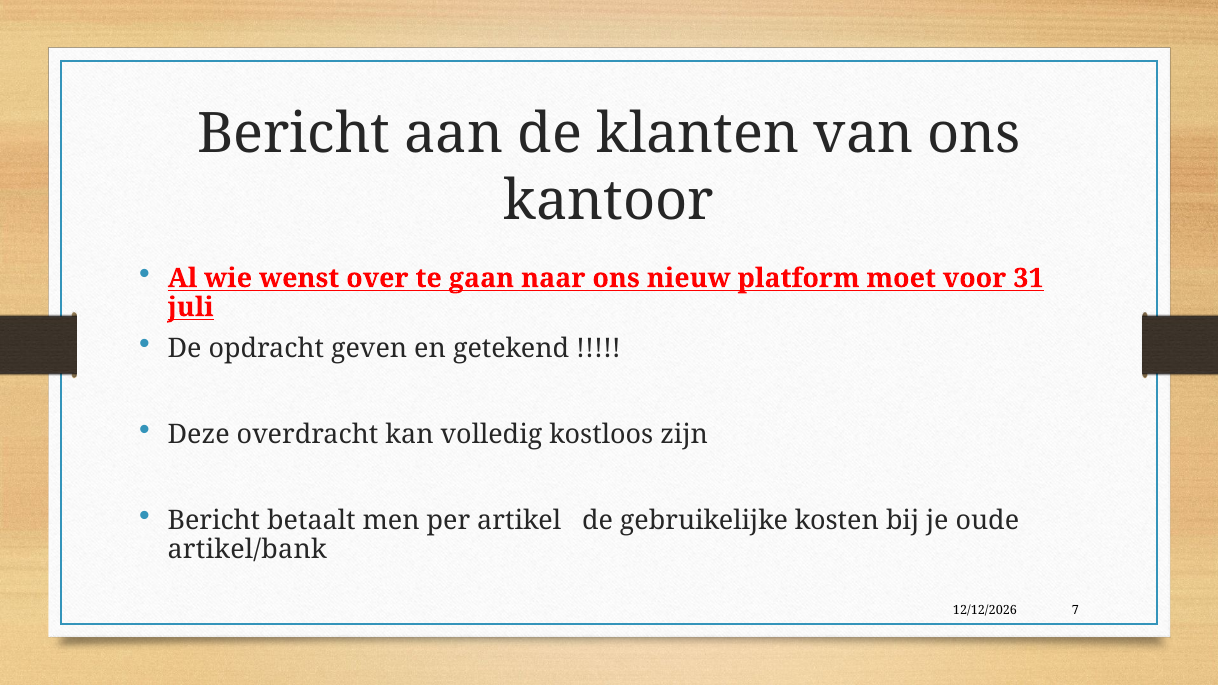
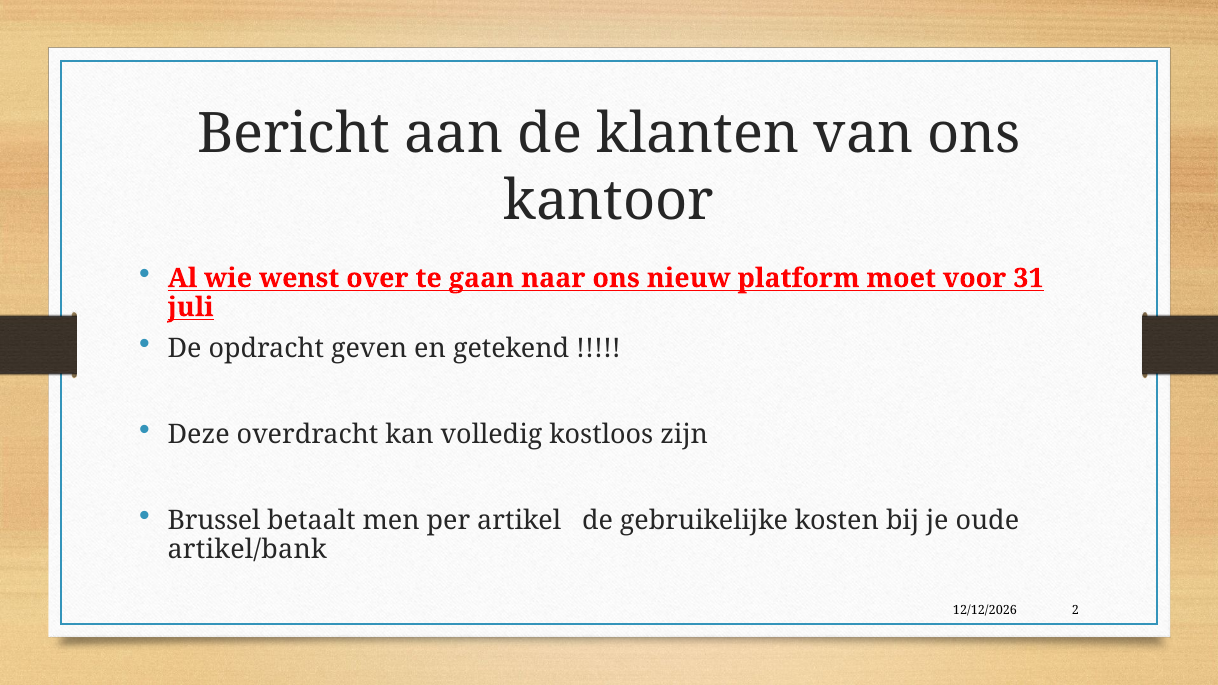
Bericht at (214, 520): Bericht -> Brussel
7: 7 -> 2
